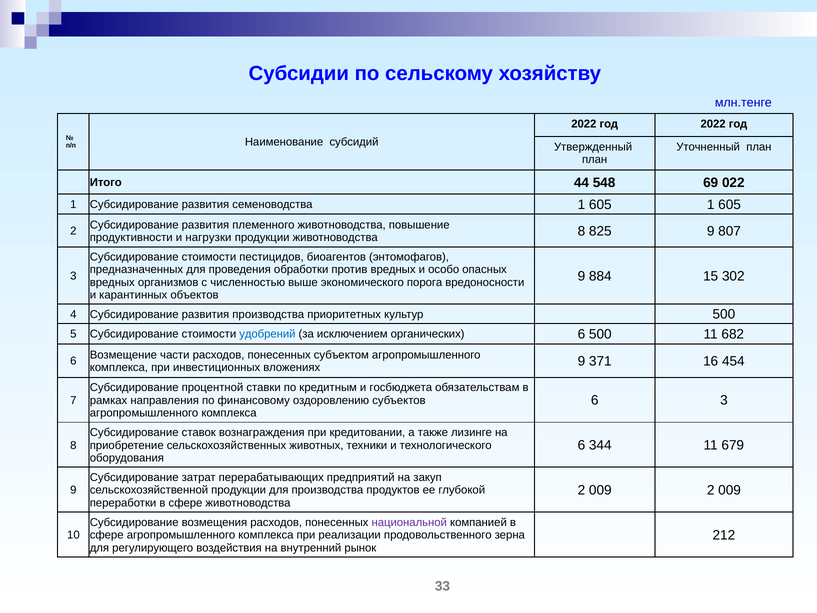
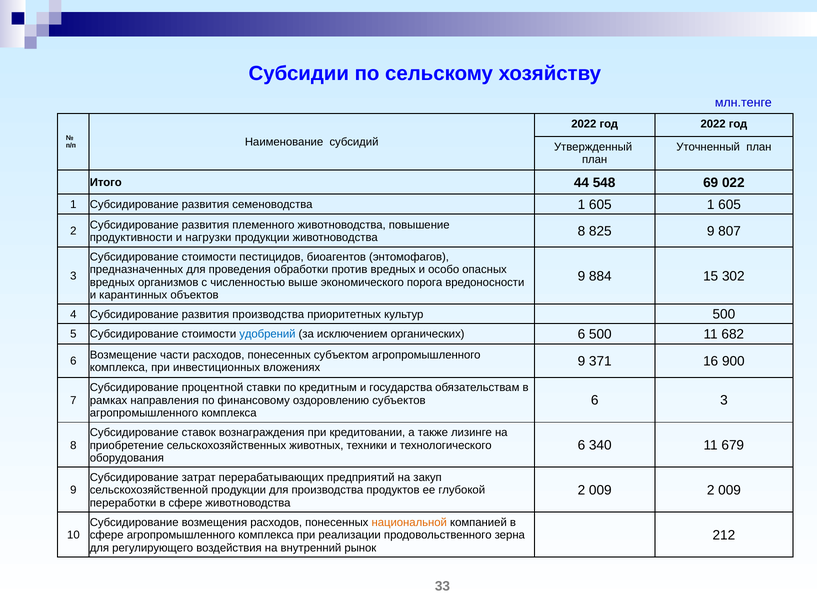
454: 454 -> 900
госбюджета: госбюджета -> государства
344: 344 -> 340
национальной colour: purple -> orange
